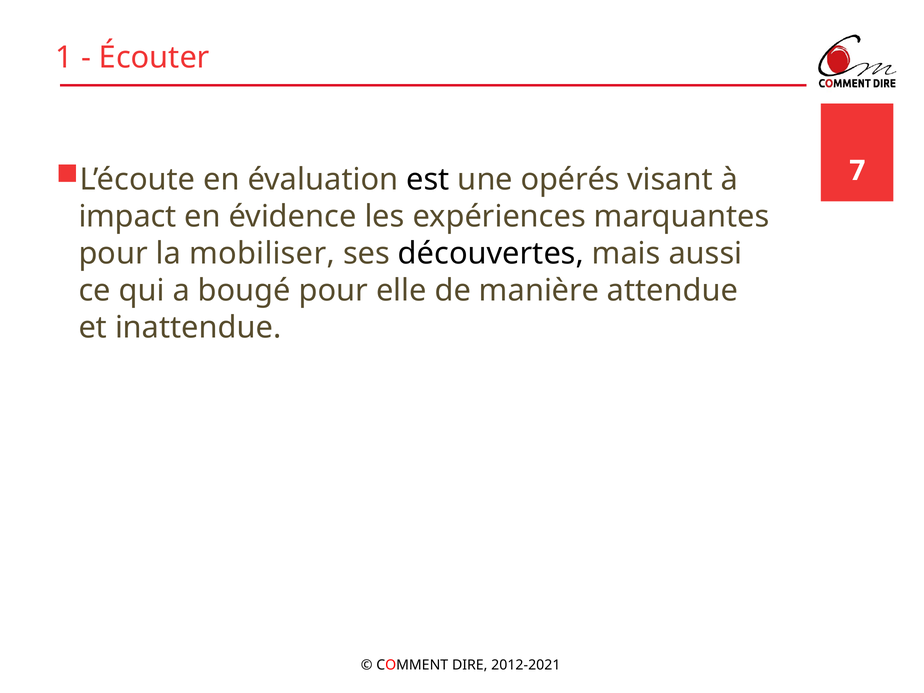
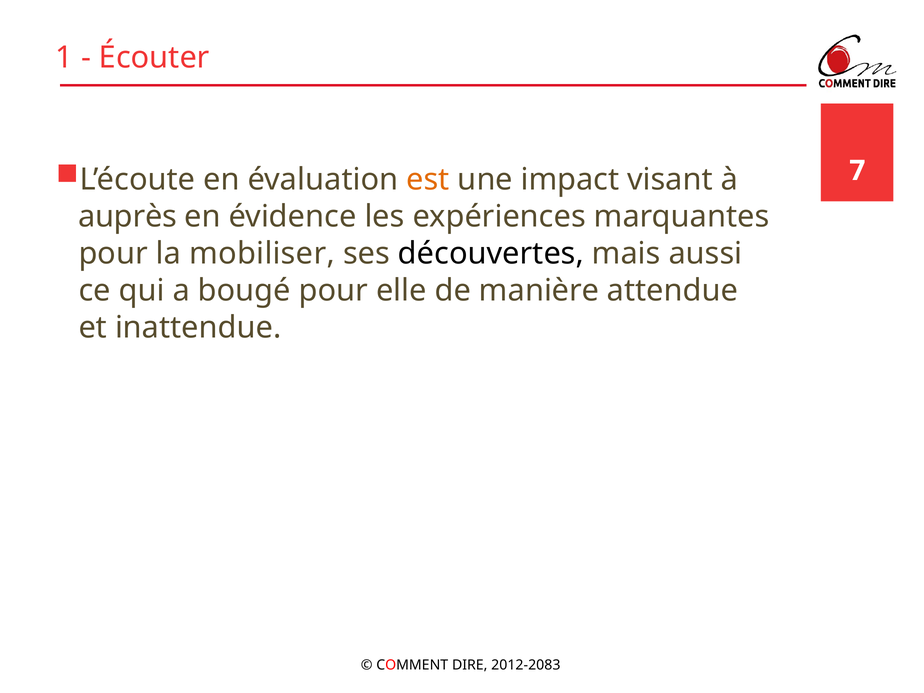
est colour: black -> orange
opérés: opérés -> impact
impact: impact -> auprès
2012-2021: 2012-2021 -> 2012-2083
